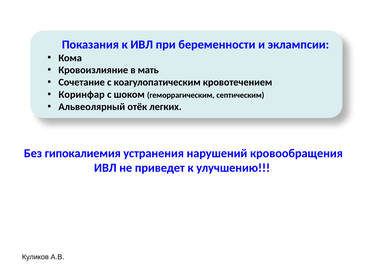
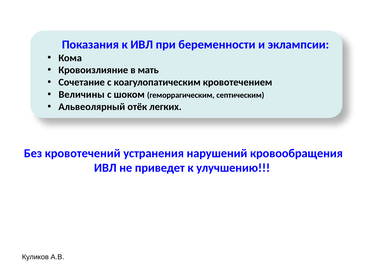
Коринфар: Коринфар -> Величины
гипокалиемия: гипокалиемия -> кровотечений
